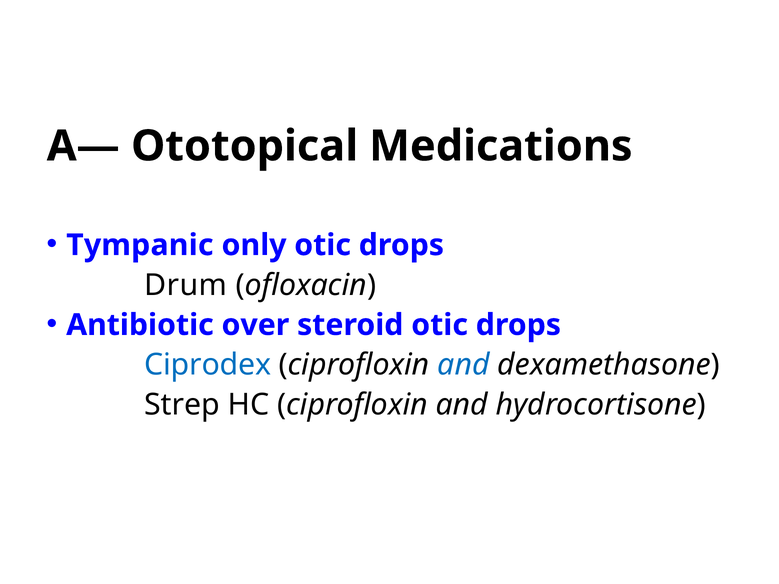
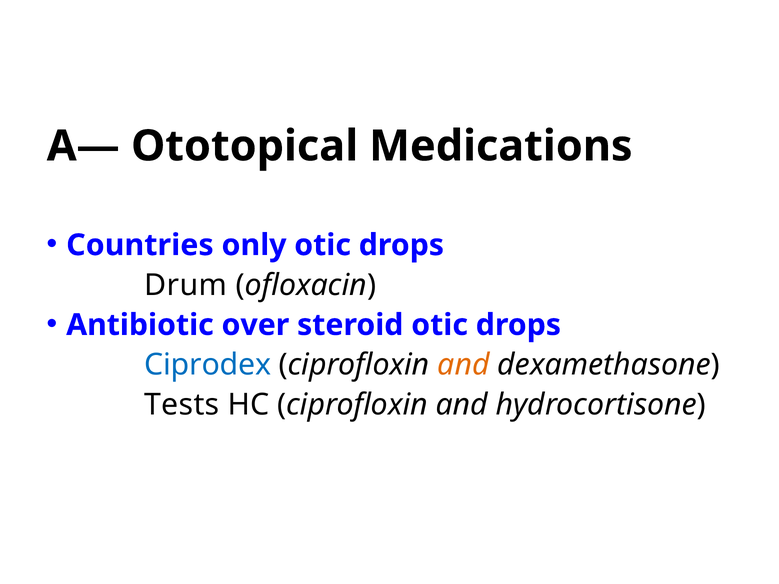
Tympanic: Tympanic -> Countries
and at (464, 365) colour: blue -> orange
Strep: Strep -> Tests
